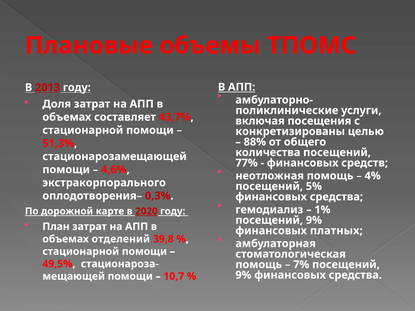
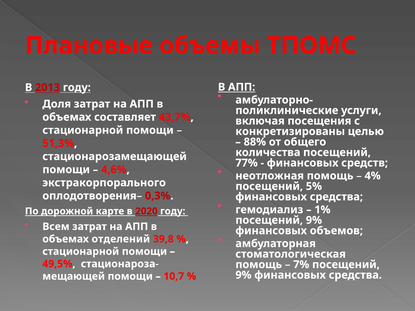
План: План -> Всем
платных: платных -> объемов
